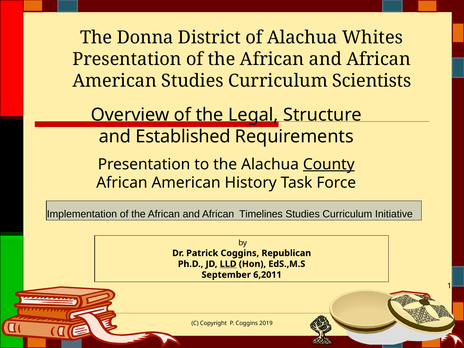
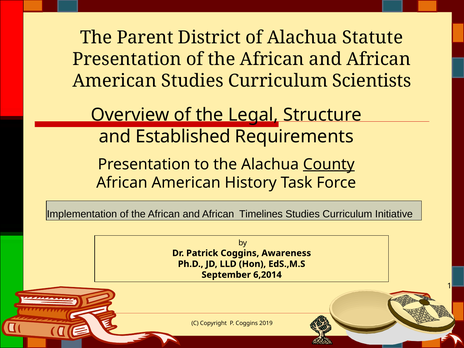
Donna: Donna -> Parent
Whites: Whites -> Statute
Republican: Republican -> Awareness
LLD underline: present -> none
6,2011: 6,2011 -> 6,2014
